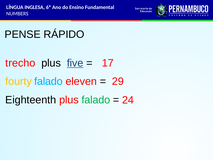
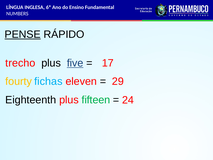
PENSE underline: none -> present
fourty falado: falado -> fichas
plus falado: falado -> fifteen
